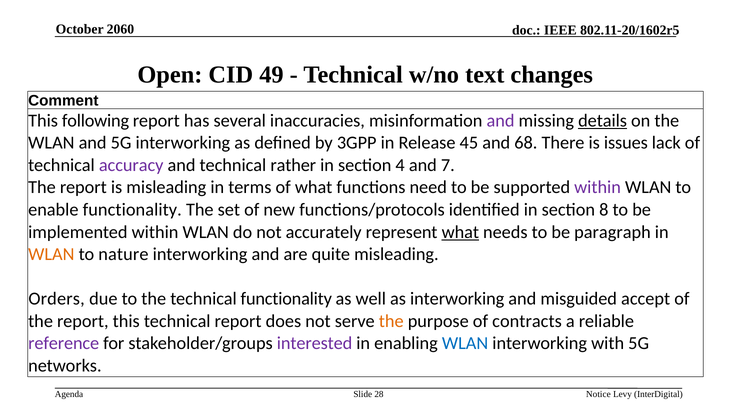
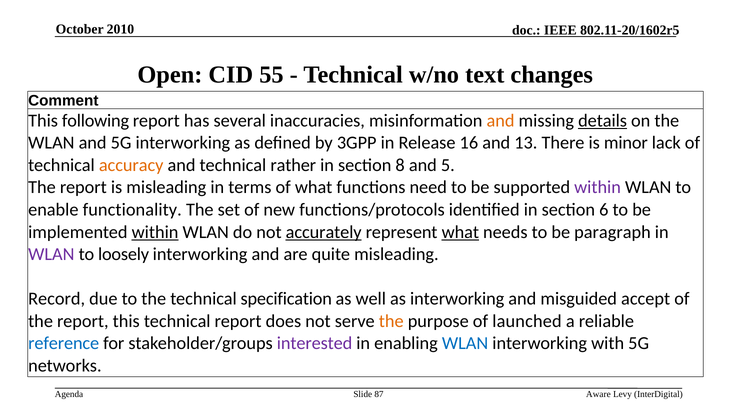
2060: 2060 -> 2010
49: 49 -> 55
and at (501, 121) colour: purple -> orange
45: 45 -> 16
68: 68 -> 13
issues: issues -> minor
accuracy colour: purple -> orange
4: 4 -> 8
7: 7 -> 5
8: 8 -> 6
within at (155, 232) underline: none -> present
accurately underline: none -> present
WLAN at (51, 254) colour: orange -> purple
nature: nature -> loosely
Orders: Orders -> Record
technical functionality: functionality -> specification
contracts: contracts -> launched
reference colour: purple -> blue
28: 28 -> 87
Notice: Notice -> Aware
